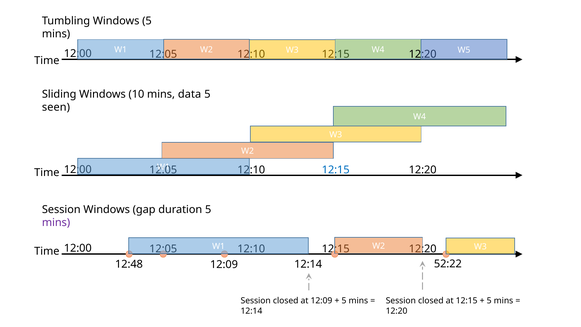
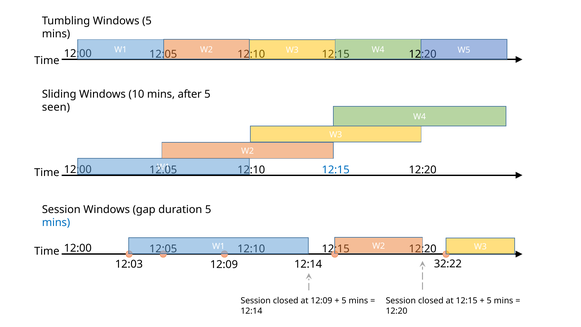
data: data -> after
mins at (56, 222) colour: purple -> blue
52:22: 52:22 -> 32:22
12:48: 12:48 -> 12:03
